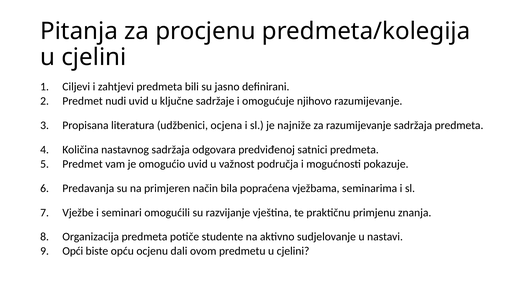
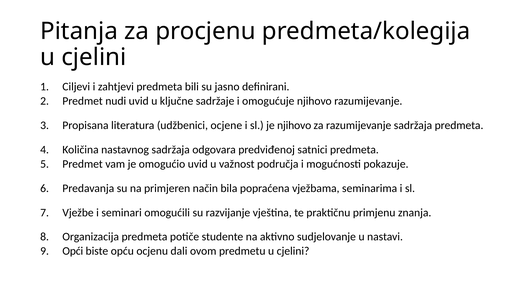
ocjena: ocjena -> ocjene
je najniže: najniže -> njihovo
